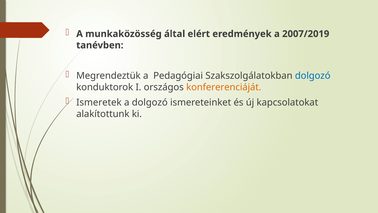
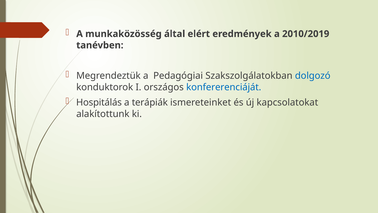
2007/2019: 2007/2019 -> 2010/2019
konfererenciáját colour: orange -> blue
Ismeretek: Ismeretek -> Hospitálás
a dolgozó: dolgozó -> terápiák
